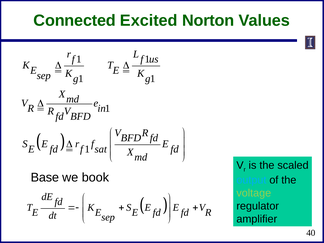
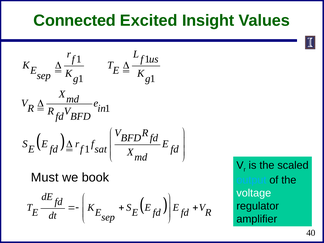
Norton: Norton -> Insight
Base: Base -> Must
voltage colour: light green -> white
